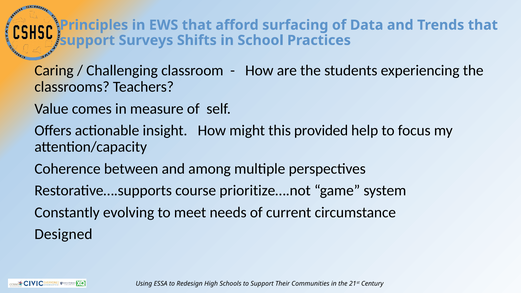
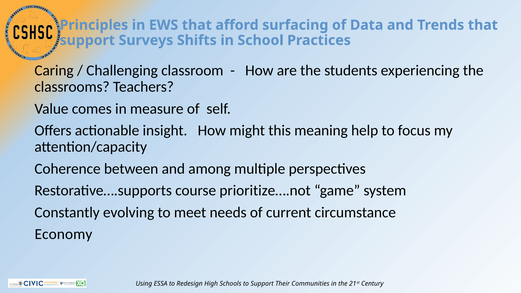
provided: provided -> meaning
Designed: Designed -> Economy
